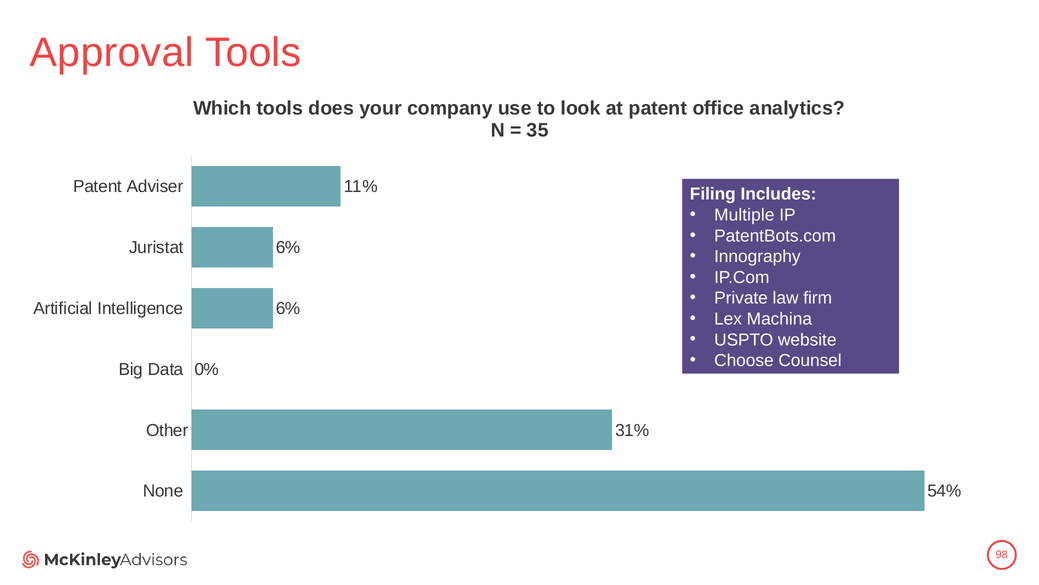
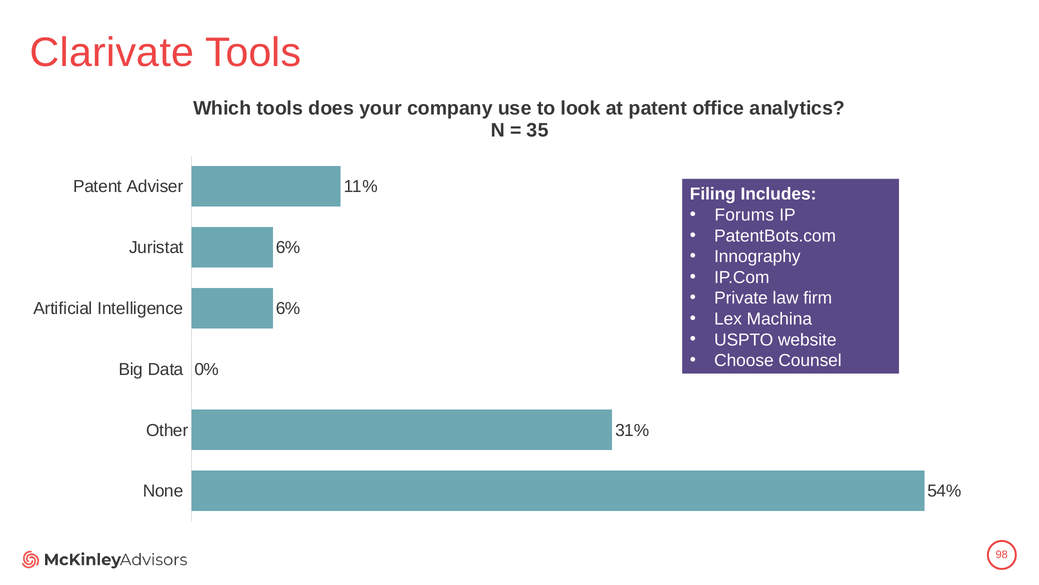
Approval: Approval -> Clarivate
Multiple: Multiple -> Forums
